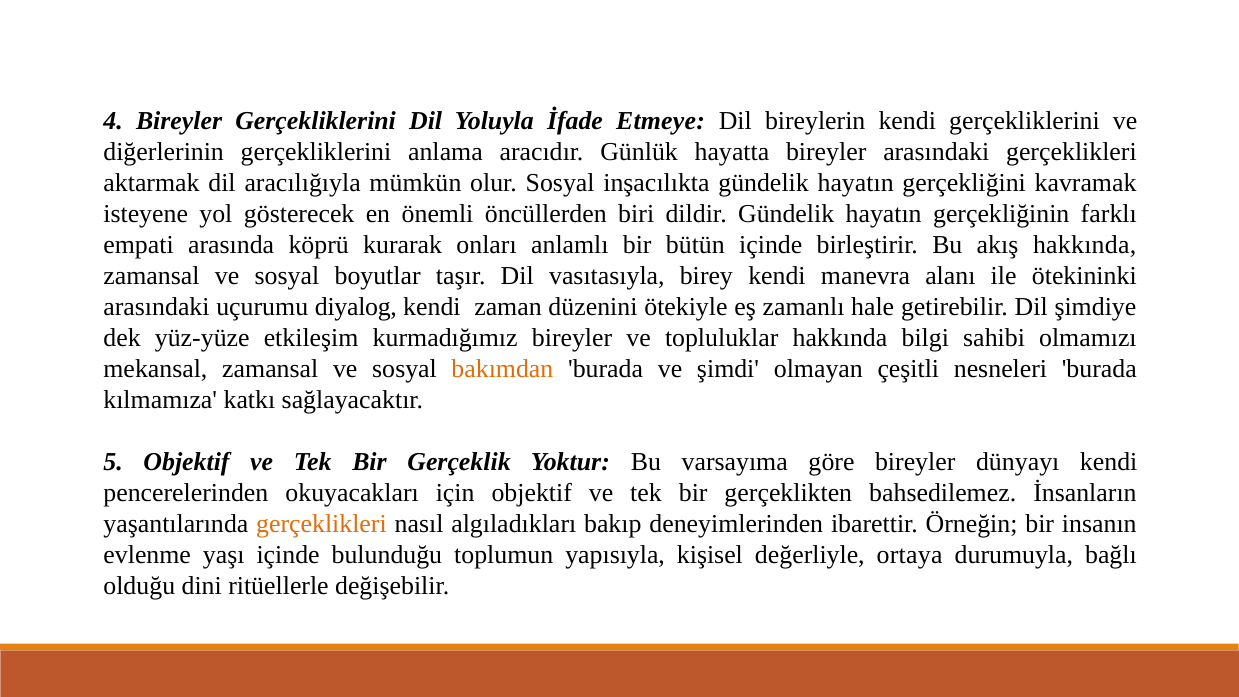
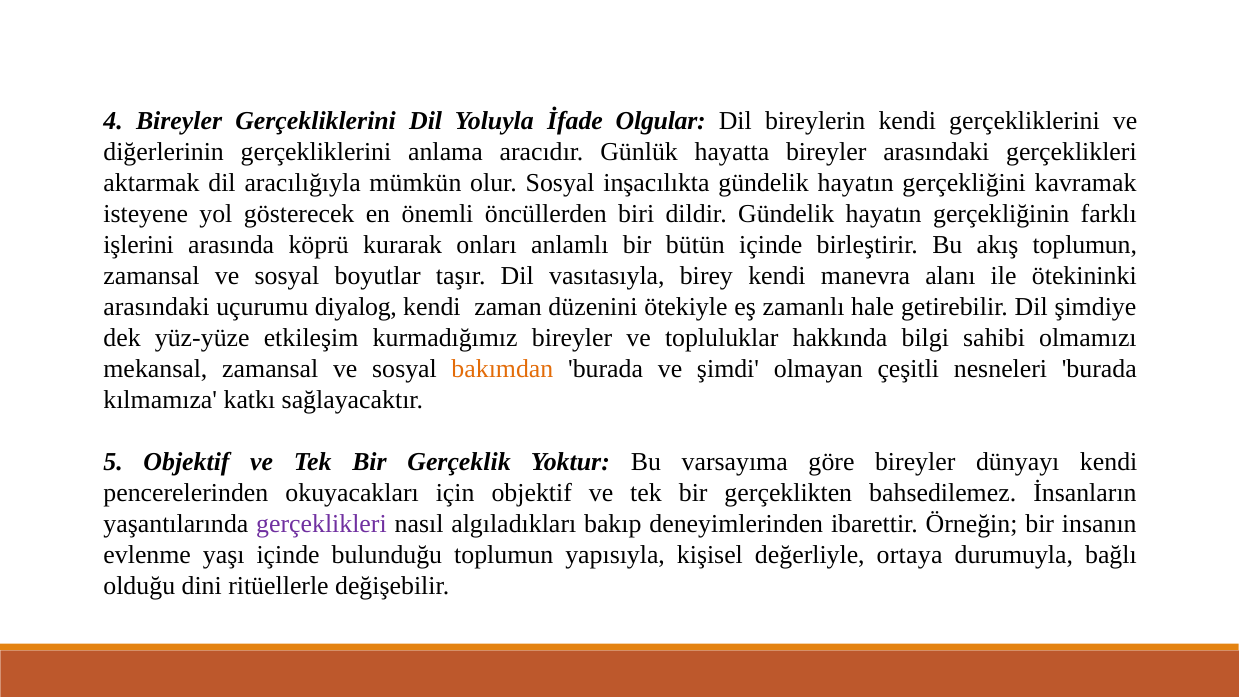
Etmeye: Etmeye -> Olgular
empati: empati -> işlerini
akış hakkında: hakkında -> toplumun
gerçeklikleri at (321, 524) colour: orange -> purple
